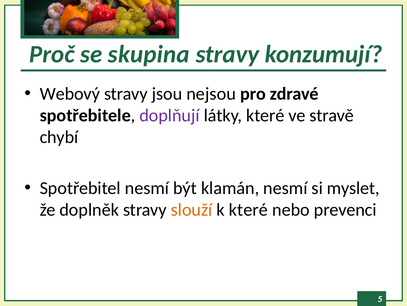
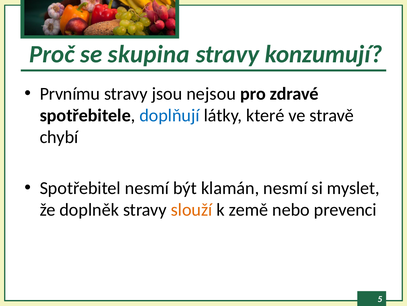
Webový: Webový -> Prvnímu
doplňují colour: purple -> blue
k které: které -> země
